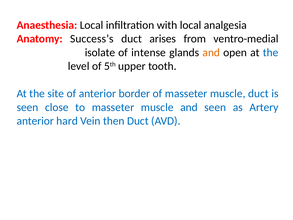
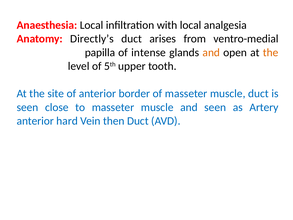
Success’s: Success’s -> Directly’s
isolate: isolate -> papilla
the at (271, 52) colour: blue -> orange
